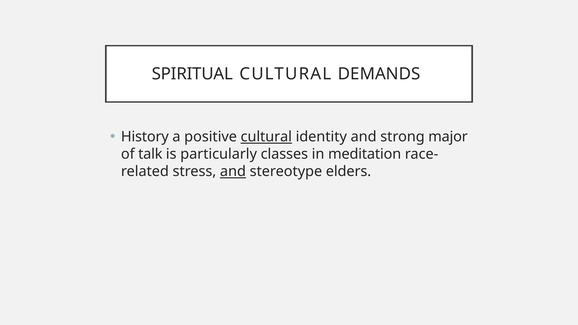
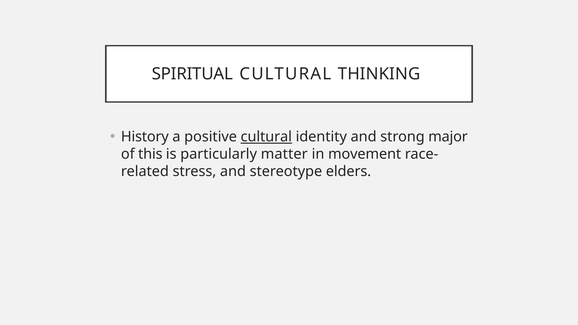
DEMANDS: DEMANDS -> THINKING
talk: talk -> this
classes: classes -> matter
meditation: meditation -> movement
and at (233, 172) underline: present -> none
